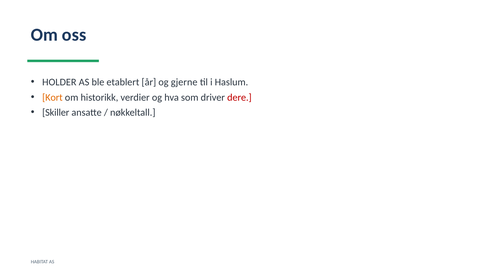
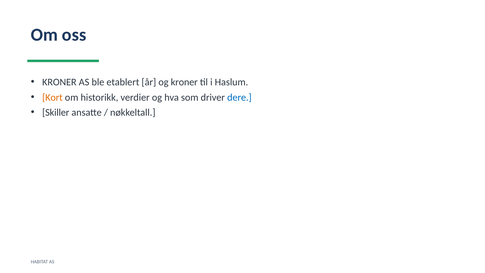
HOLDER at (59, 82): HOLDER -> KRONER
og gjerne: gjerne -> kroner
dere colour: red -> blue
